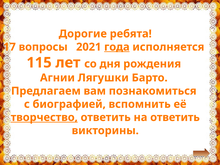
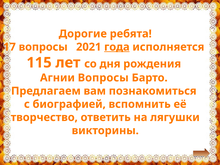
Агнии Лягушки: Лягушки -> Вопросы
творчество underline: present -> none
на ответить: ответить -> лягушки
